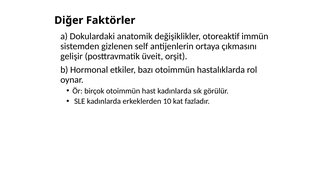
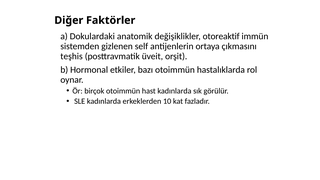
gelişir: gelişir -> teşhis
